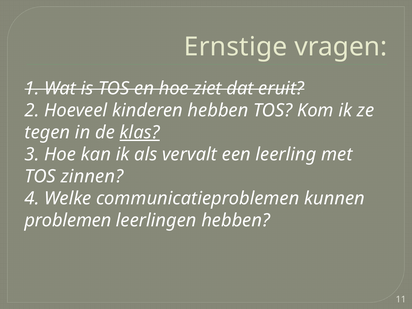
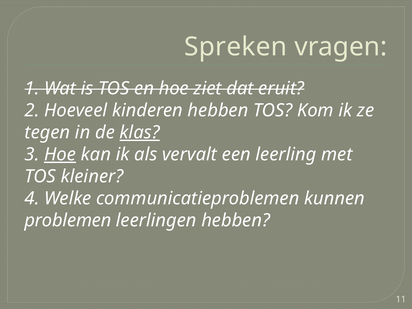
Ernstige: Ernstige -> Spreken
Hoe at (60, 154) underline: none -> present
zinnen: zinnen -> kleiner
